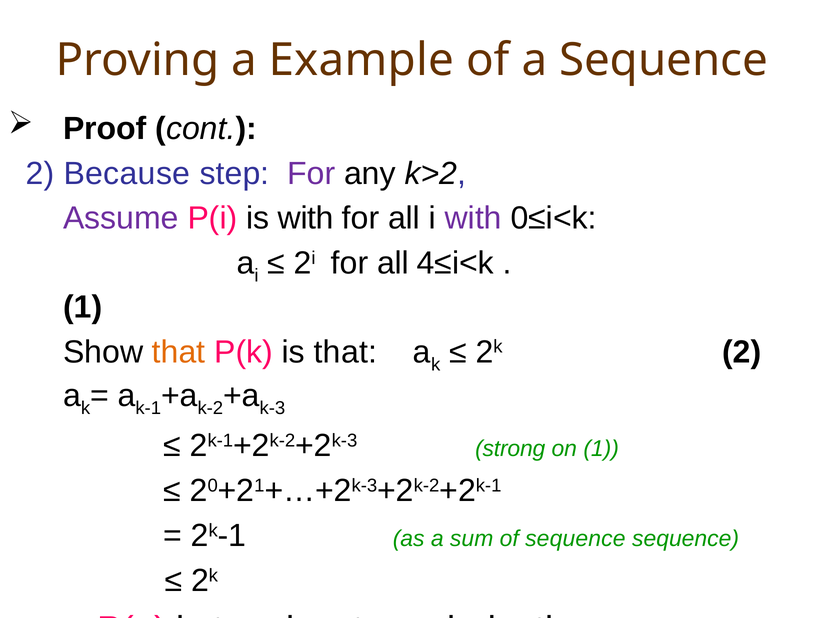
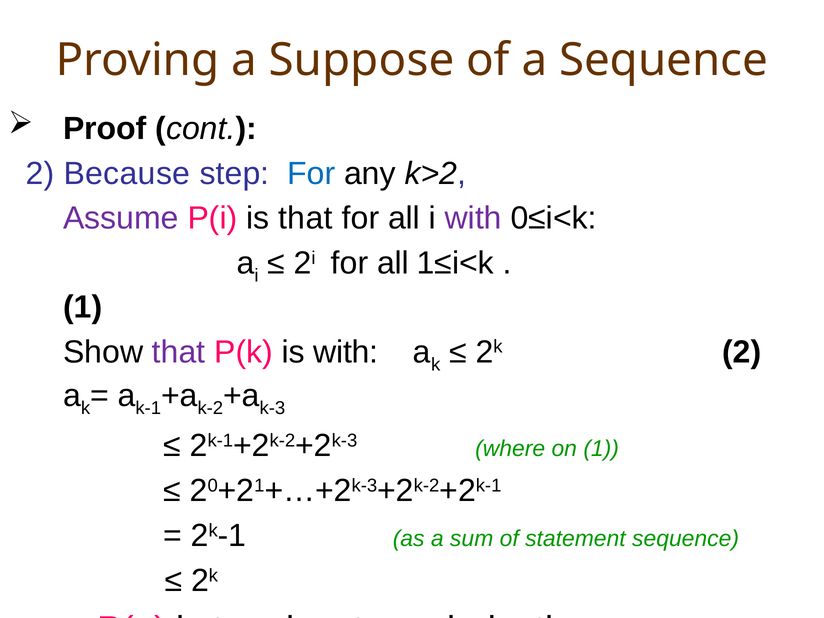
Example: Example -> Suppose
For at (311, 173) colour: purple -> blue
is with: with -> that
4≤i<k: 4≤i<k -> 1≤i<k
that at (179, 352) colour: orange -> purple
is that: that -> with
2k-1+2k-2+2k-3 strong: strong -> where
of sequence: sequence -> statement
